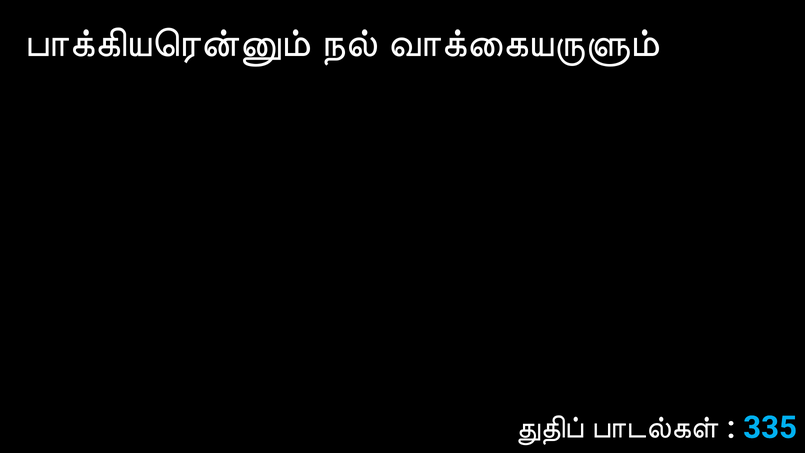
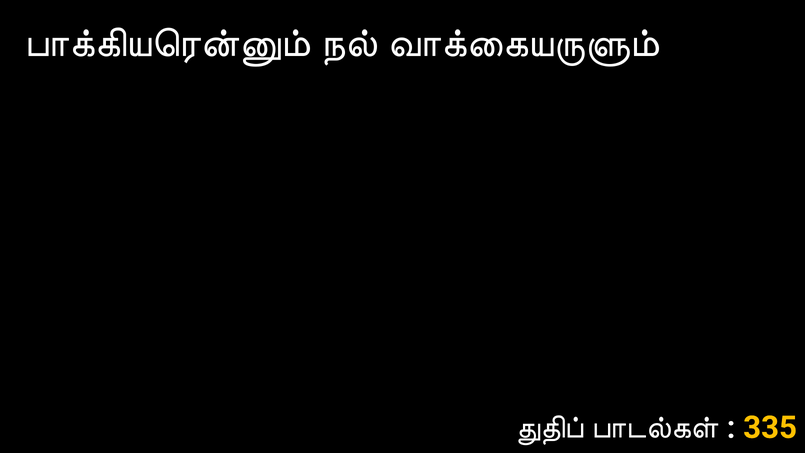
335 colour: light blue -> yellow
